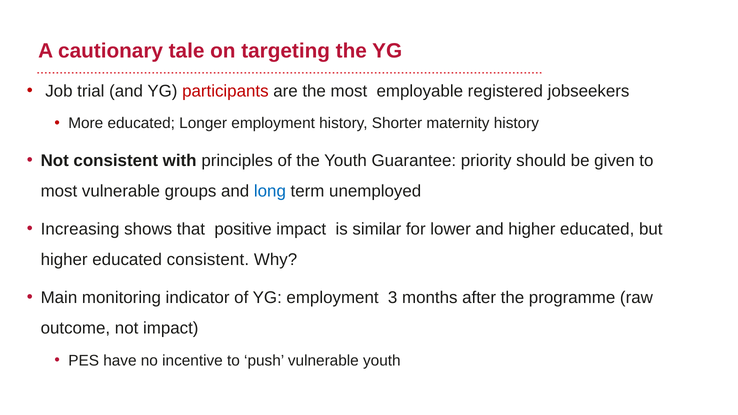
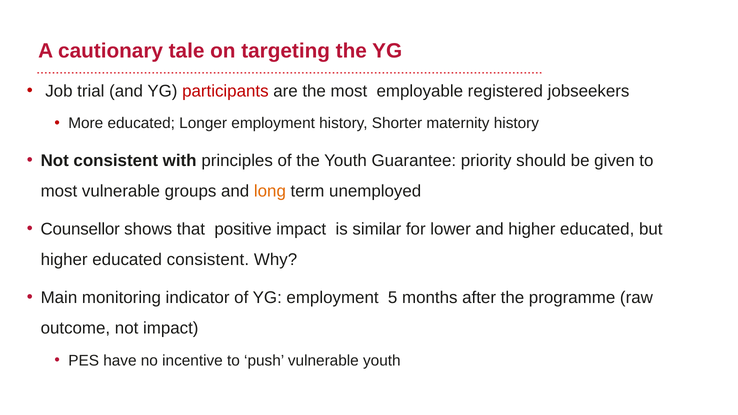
long colour: blue -> orange
Increasing: Increasing -> Counsellor
3: 3 -> 5
